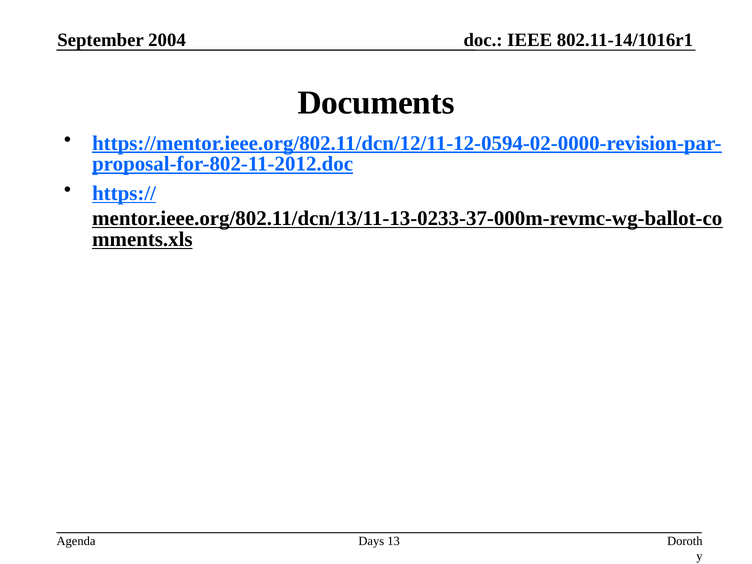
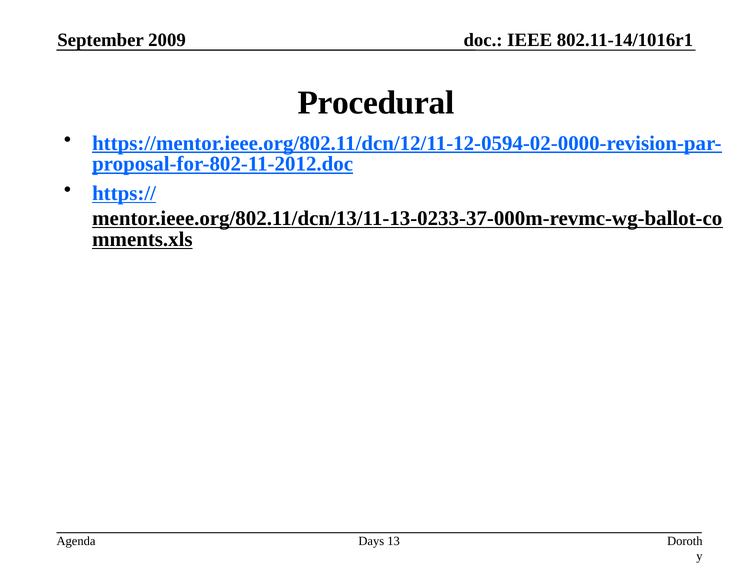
2004: 2004 -> 2009
Documents: Documents -> Procedural
